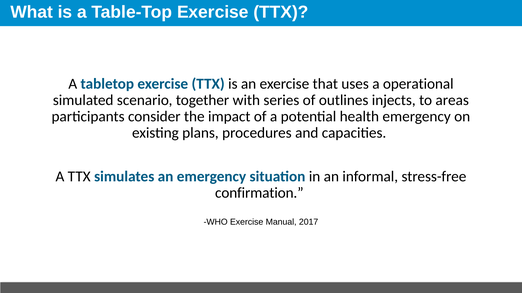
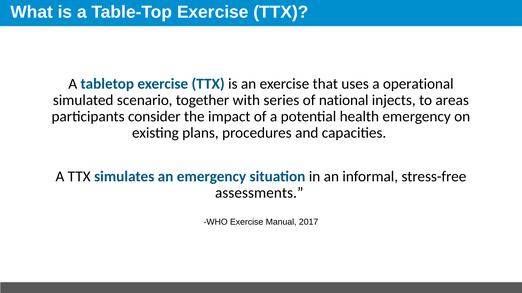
outlines: outlines -> national
confirmation: confirmation -> assessments
